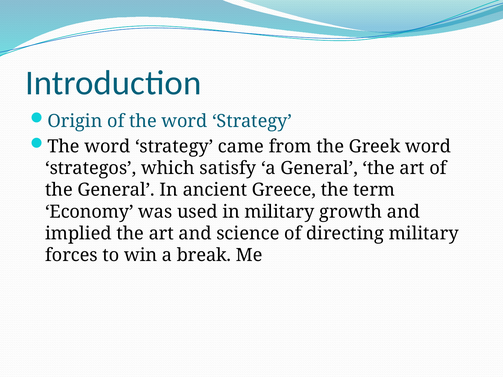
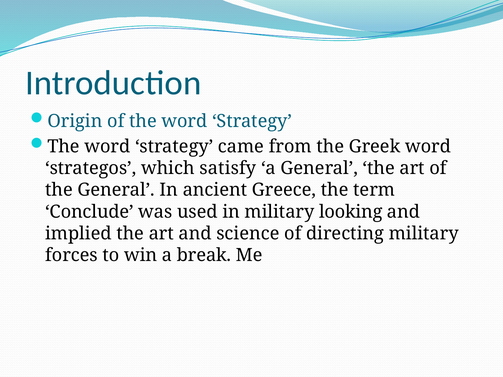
Economy: Economy -> Conclude
growth: growth -> looking
